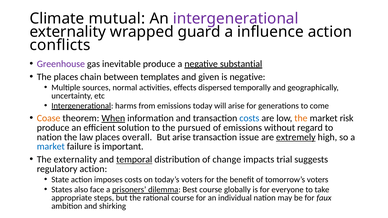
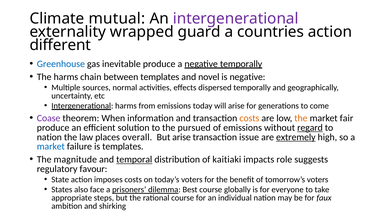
influence: influence -> countries
conflicts: conflicts -> different
Greenhouse colour: purple -> blue
negative substantial: substantial -> temporally
The places: places -> harms
given: given -> novel
Coase colour: orange -> purple
When underline: present -> none
costs at (249, 118) colour: blue -> orange
risk: risk -> fair
regard underline: none -> present
is important: important -> templates
The externality: externality -> magnitude
change: change -> kaitiaki
trial: trial -> role
regulatory action: action -> favour
